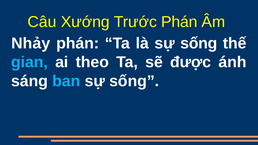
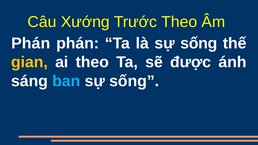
Trước Phán: Phán -> Theo
Nhảy at (31, 43): Nhảy -> Phán
gian colour: light blue -> yellow
